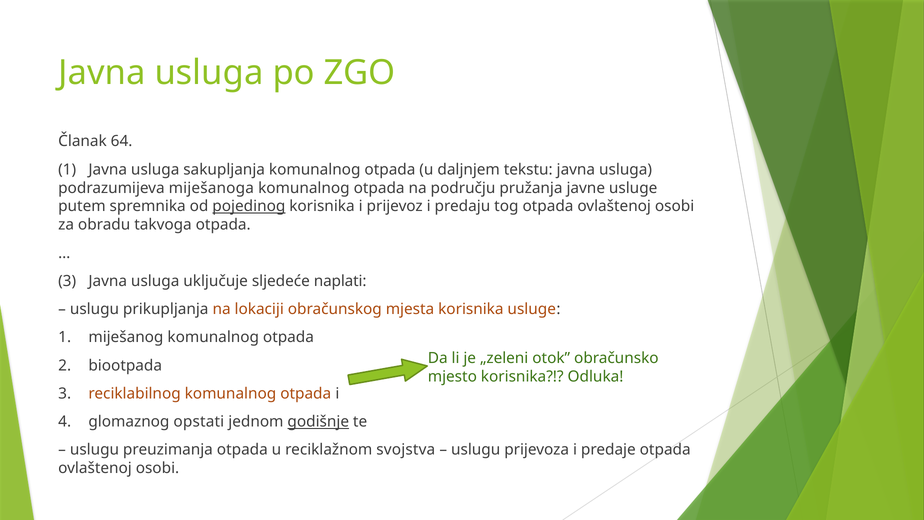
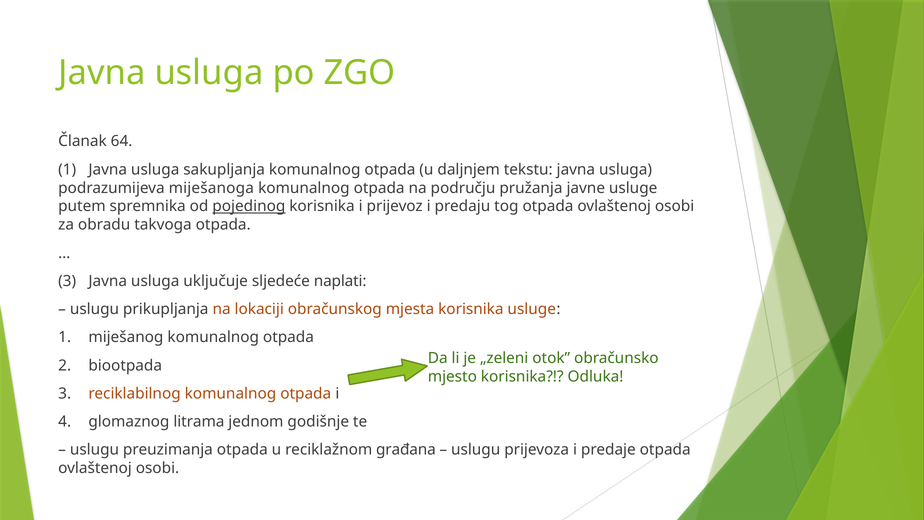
opstati: opstati -> litrama
godišnje underline: present -> none
svojstva: svojstva -> građana
